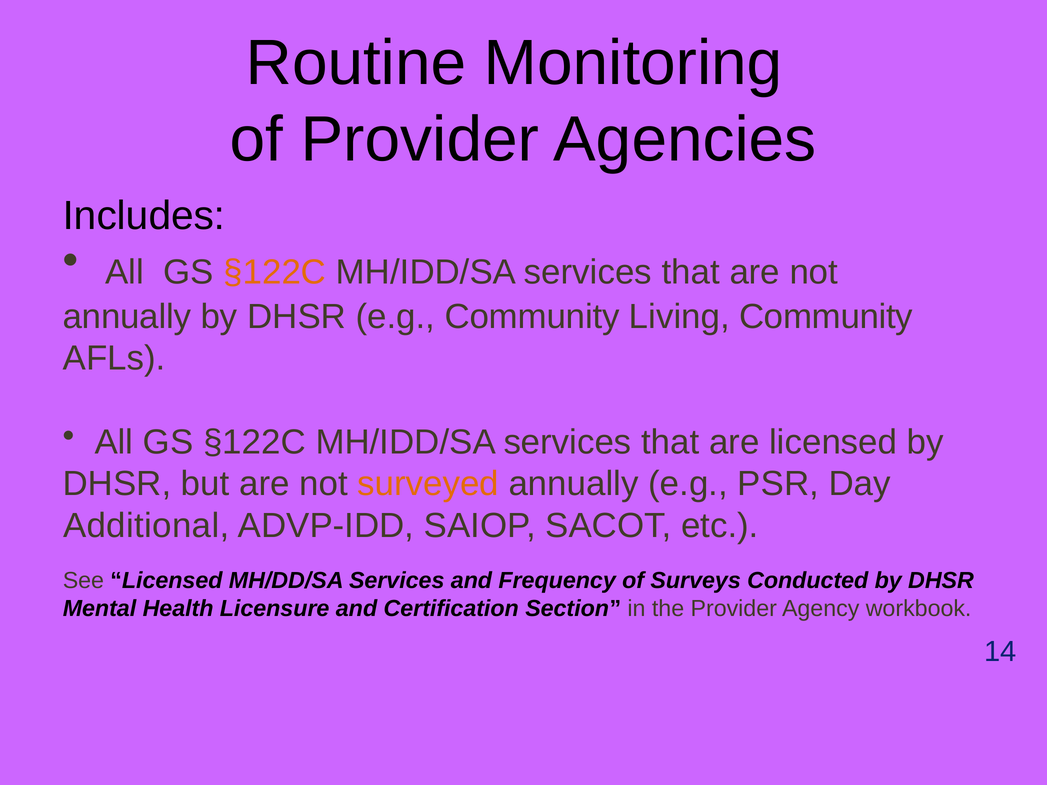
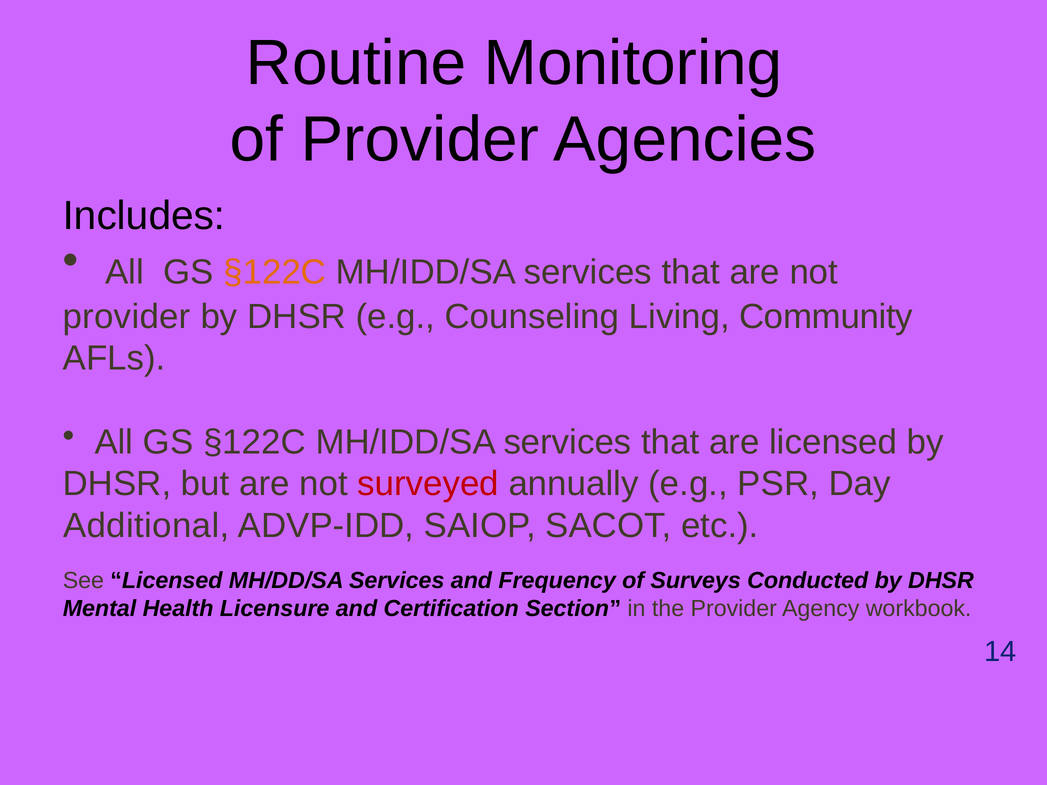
annually at (127, 317): annually -> provider
e.g Community: Community -> Counseling
surveyed colour: orange -> red
